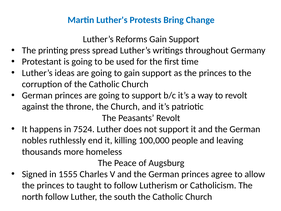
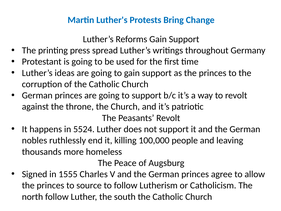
7524: 7524 -> 5524
taught: taught -> source
